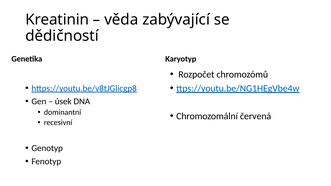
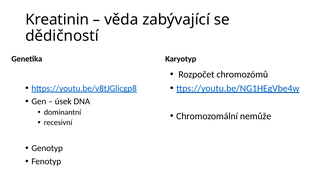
červená: červená -> nemůže
